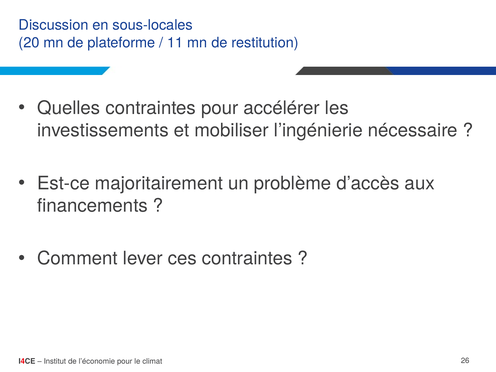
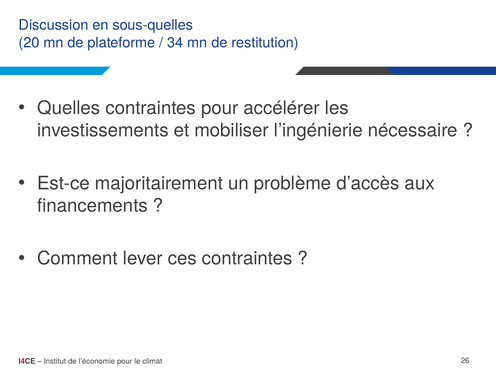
sous-locales: sous-locales -> sous-quelles
11: 11 -> 34
